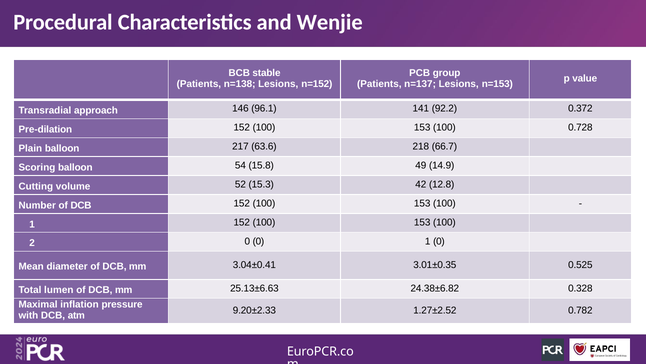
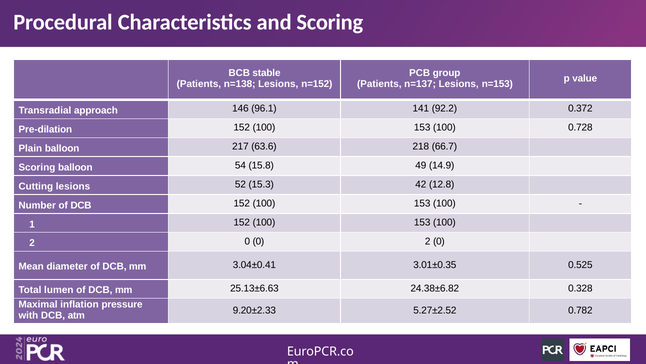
and Wenjie: Wenjie -> Scoring
Cutting volume: volume -> lesions
0 1: 1 -> 2
1.27±2.52: 1.27±2.52 -> 5.27±2.52
